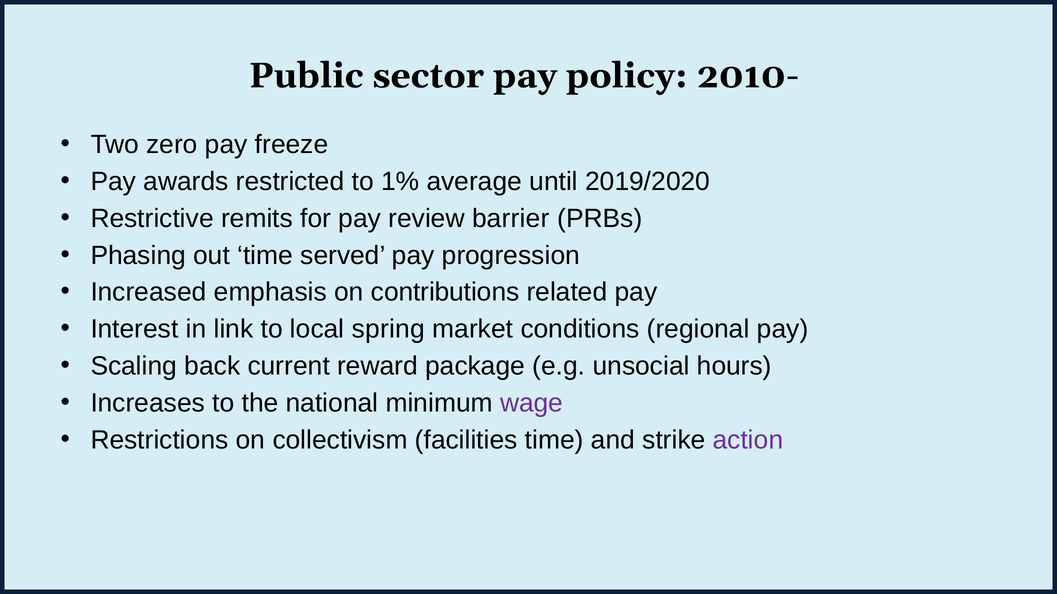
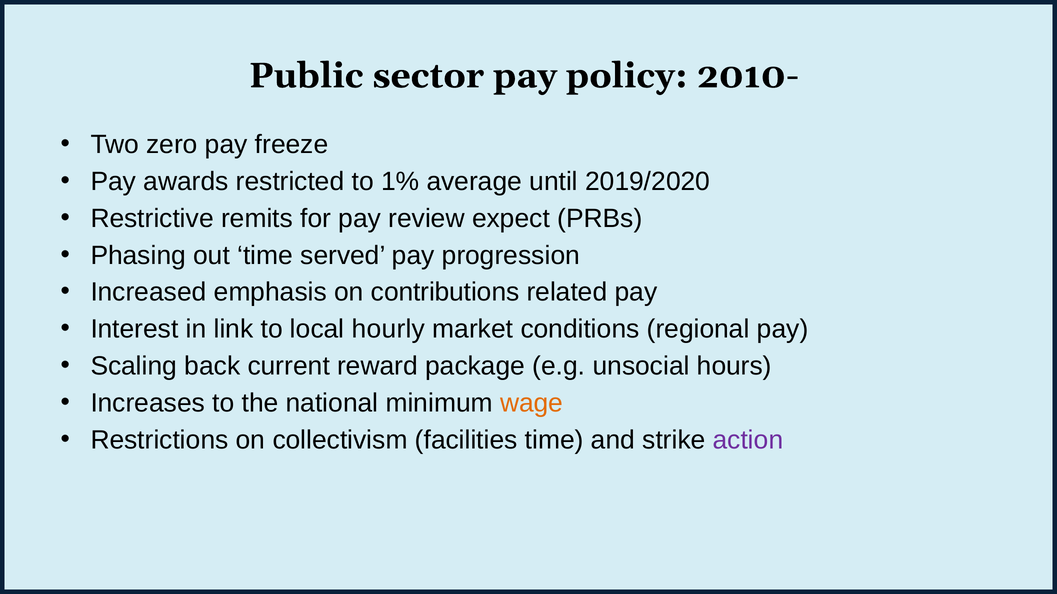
barrier: barrier -> expect
spring: spring -> hourly
wage colour: purple -> orange
